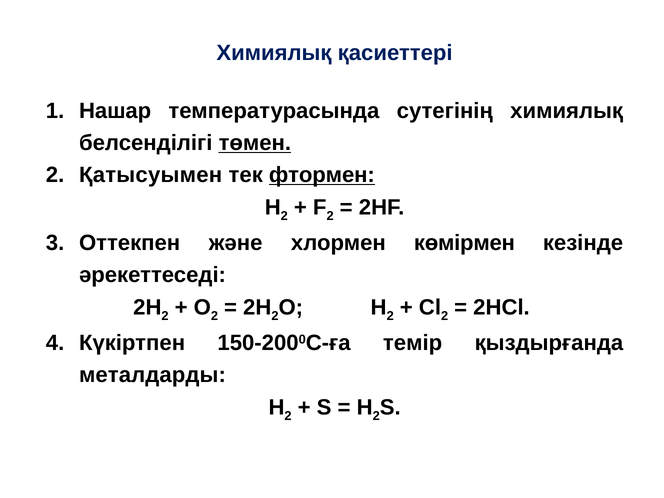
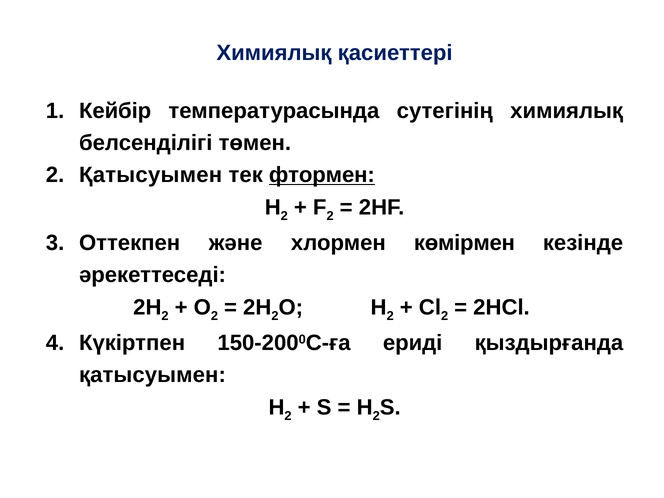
Нашар: Нашар -> Кейбір
төмен underline: present -> none
темір: темір -> ериді
металдарды at (152, 375): металдарды -> қатысуымен
